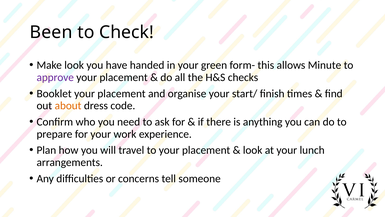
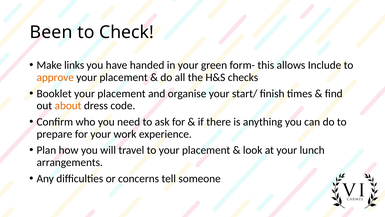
Make look: look -> links
Minute: Minute -> Include
approve colour: purple -> orange
